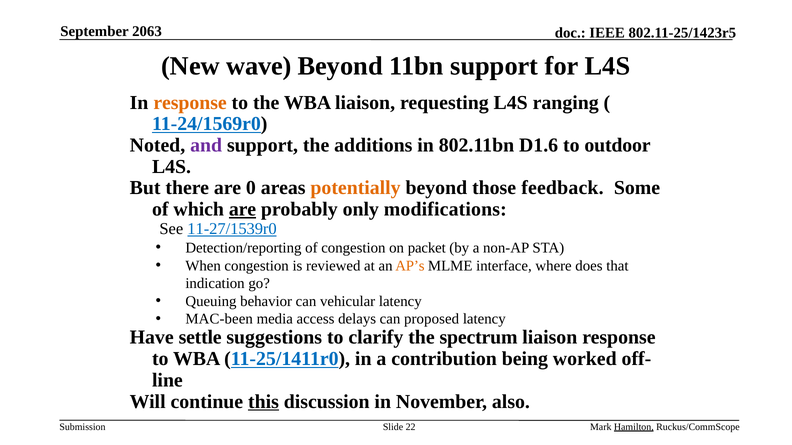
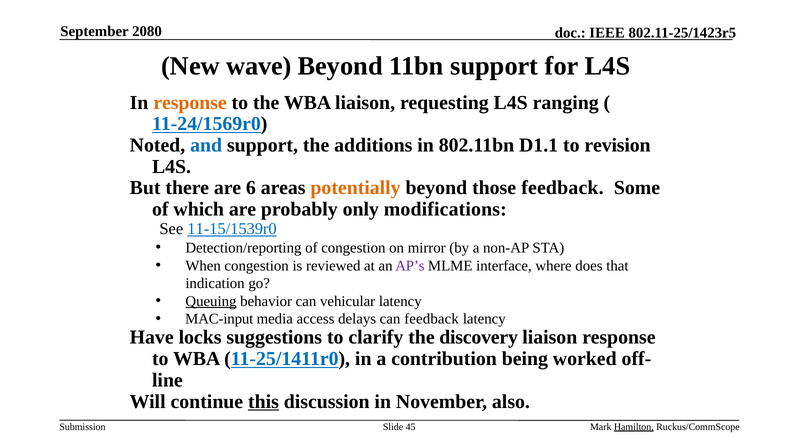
2063: 2063 -> 2080
and colour: purple -> blue
D1.6: D1.6 -> D1.1
outdoor: outdoor -> revision
0: 0 -> 6
are at (243, 210) underline: present -> none
11-27/1539r0: 11-27/1539r0 -> 11-15/1539r0
packet: packet -> mirror
AP’s colour: orange -> purple
Queuing underline: none -> present
MAC-been: MAC-been -> MAC-input
can proposed: proposed -> feedback
settle: settle -> locks
spectrum: spectrum -> discovery
22: 22 -> 45
